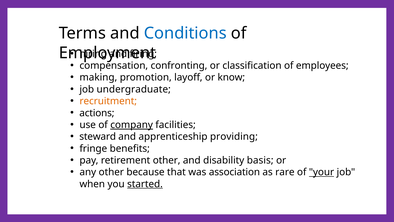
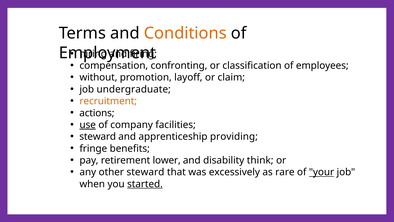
Conditions colour: blue -> orange
making: making -> without
know: know -> claim
use underline: none -> present
company underline: present -> none
retirement other: other -> lower
basis: basis -> think
other because: because -> steward
association: association -> excessively
